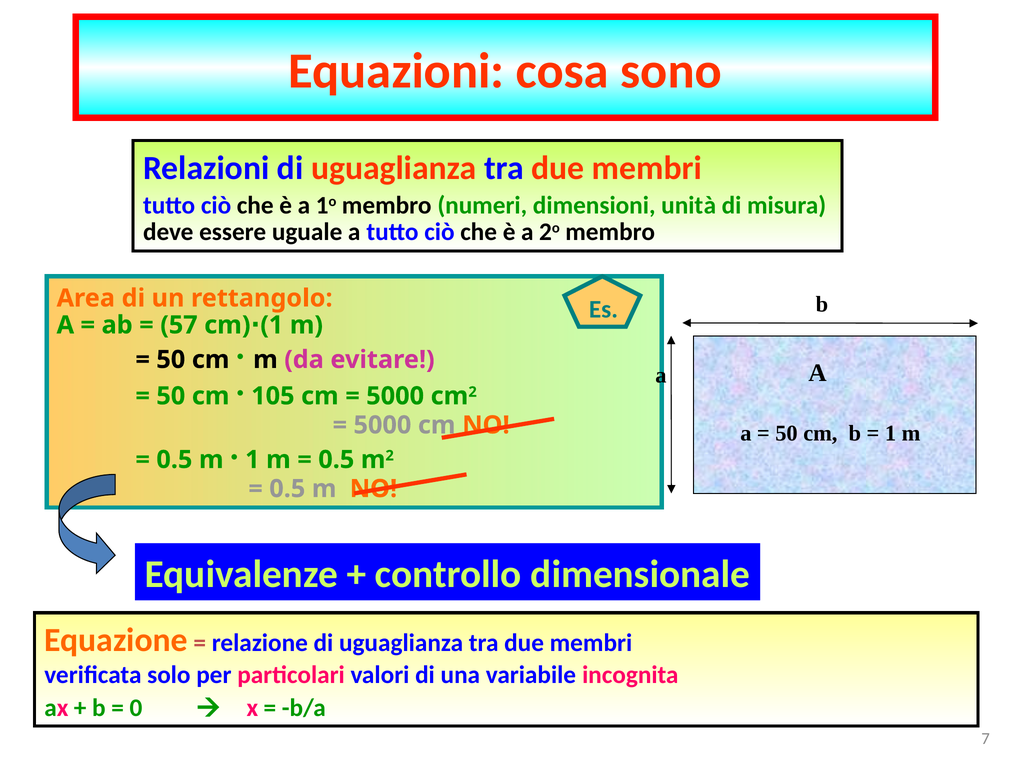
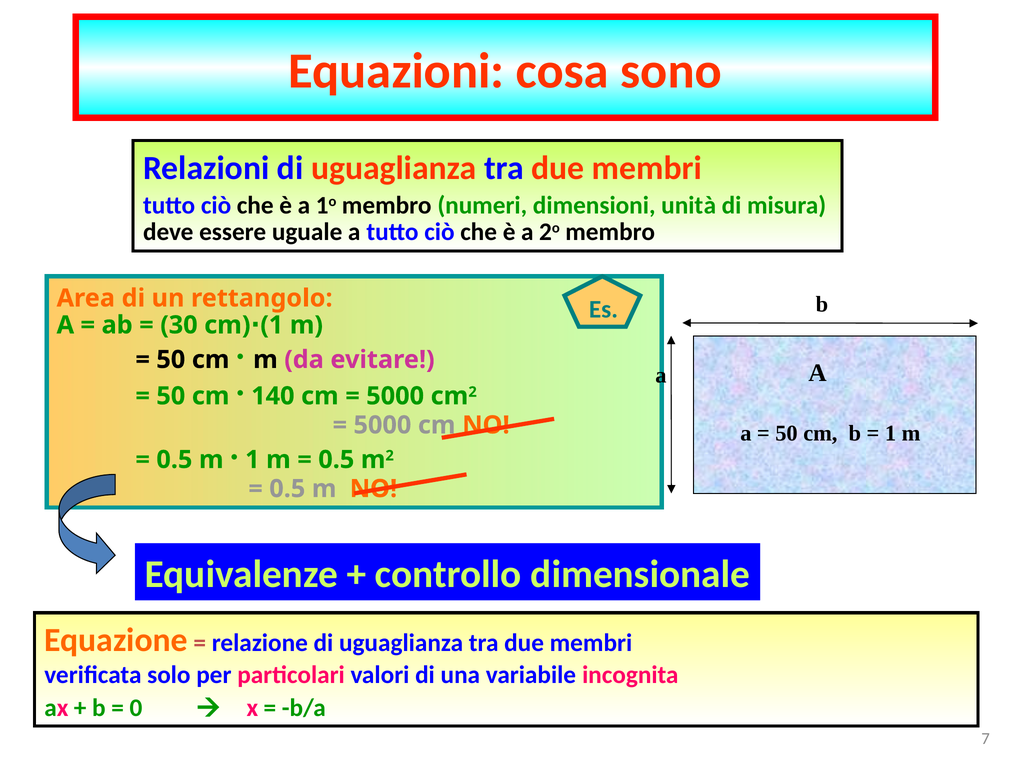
57: 57 -> 30
105: 105 -> 140
